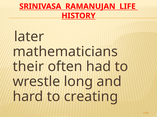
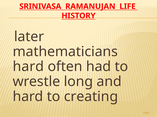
their at (28, 67): their -> hard
